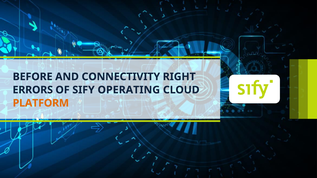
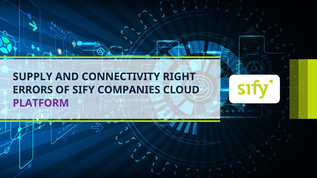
BEFORE: BEFORE -> SUPPLY
OPERATING: OPERATING -> COMPANIES
PLATFORM colour: orange -> purple
